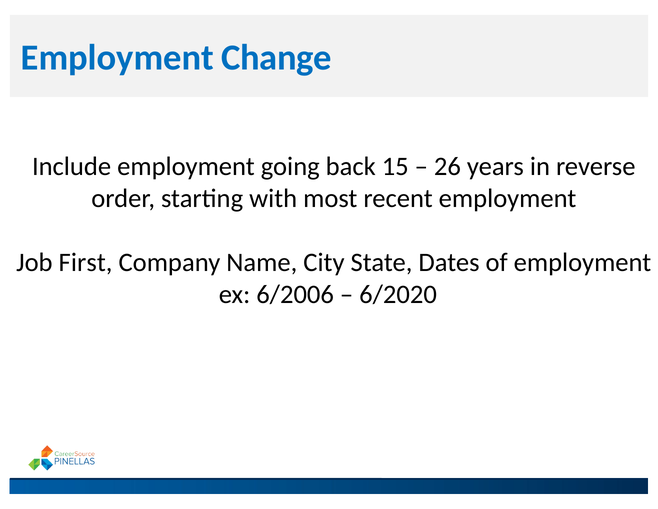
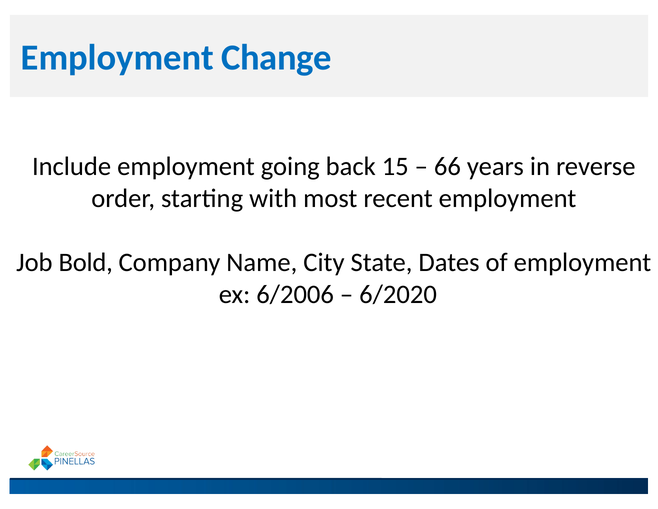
26: 26 -> 66
First: First -> Bold
